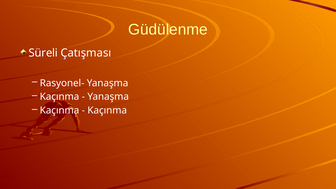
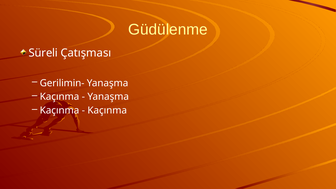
Rasyonel-: Rasyonel- -> Gerilimin-
